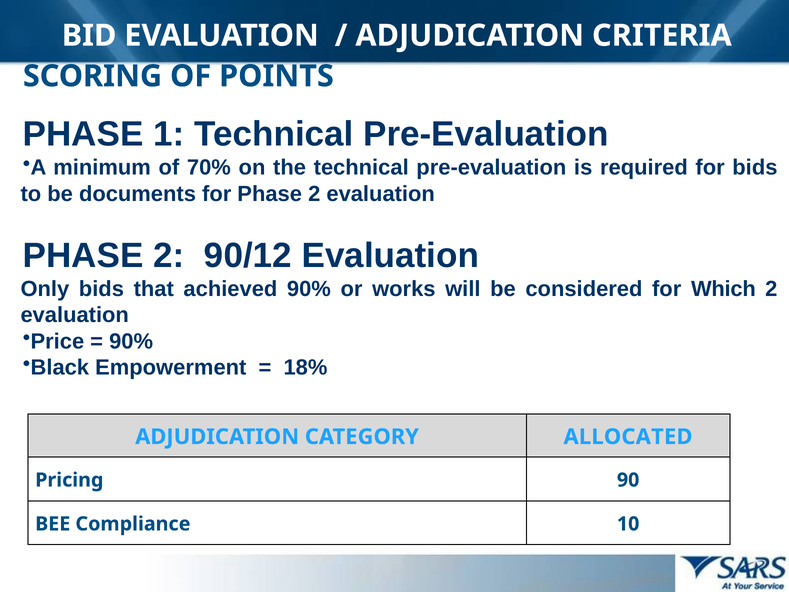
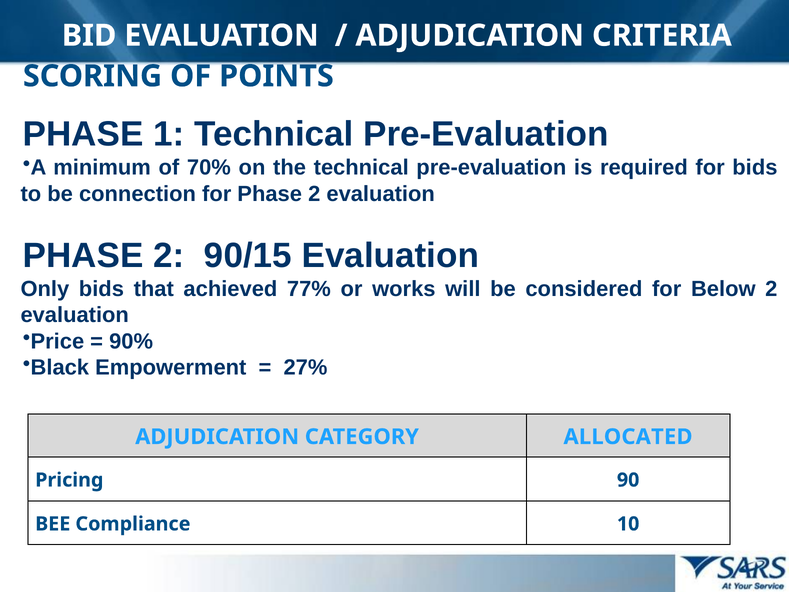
documents: documents -> connection
90/12: 90/12 -> 90/15
achieved 90%: 90% -> 77%
Which: Which -> Below
18%: 18% -> 27%
